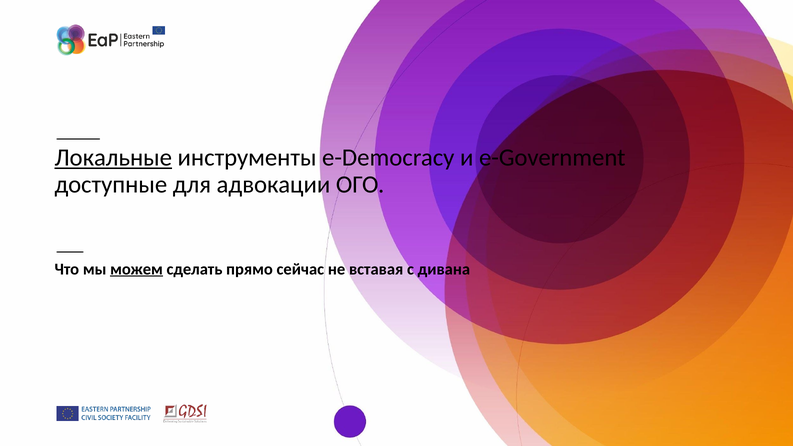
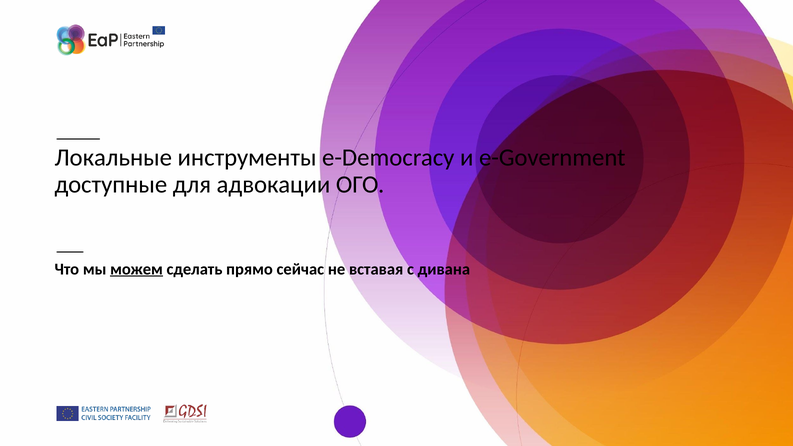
Локальные underline: present -> none
